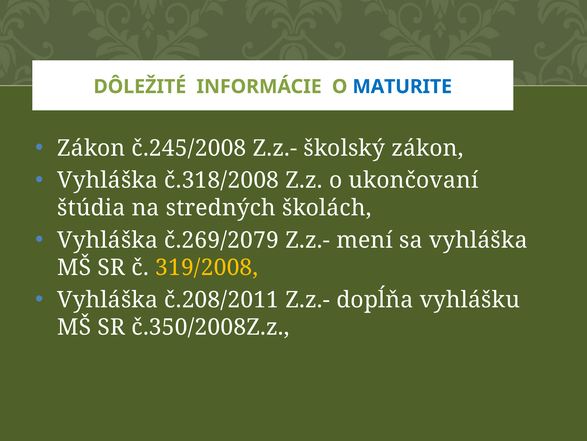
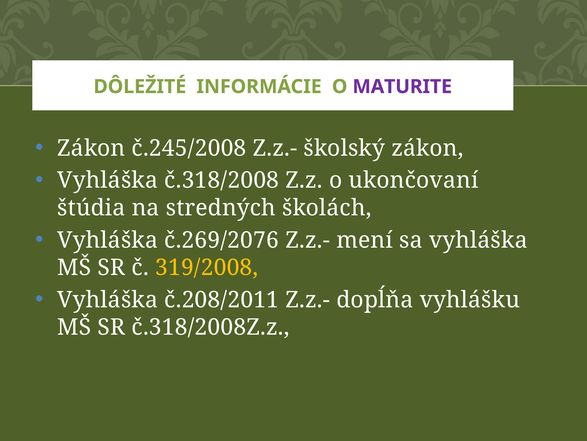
MATURITE colour: blue -> purple
č.269/2079: č.269/2079 -> č.269/2076
č.350/2008Z.z: č.350/2008Z.z -> č.318/2008Z.z
